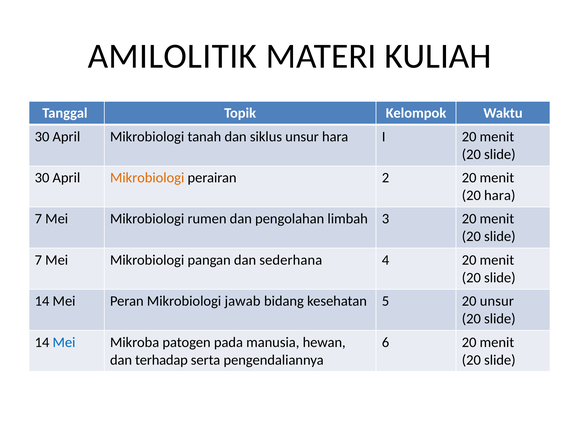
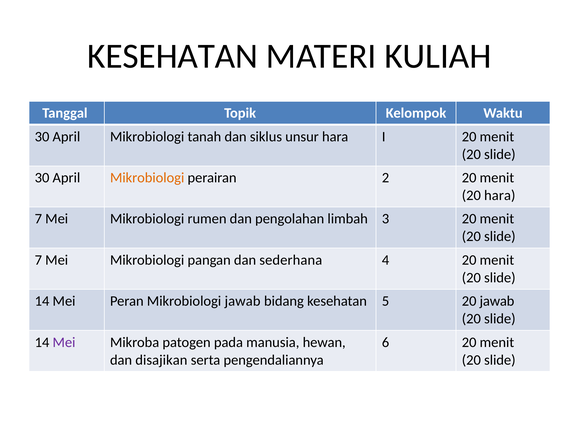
AMILOLITIK at (172, 56): AMILOLITIK -> KESEHATAN
20 unsur: unsur -> jawab
Mei at (64, 342) colour: blue -> purple
terhadap: terhadap -> disajikan
